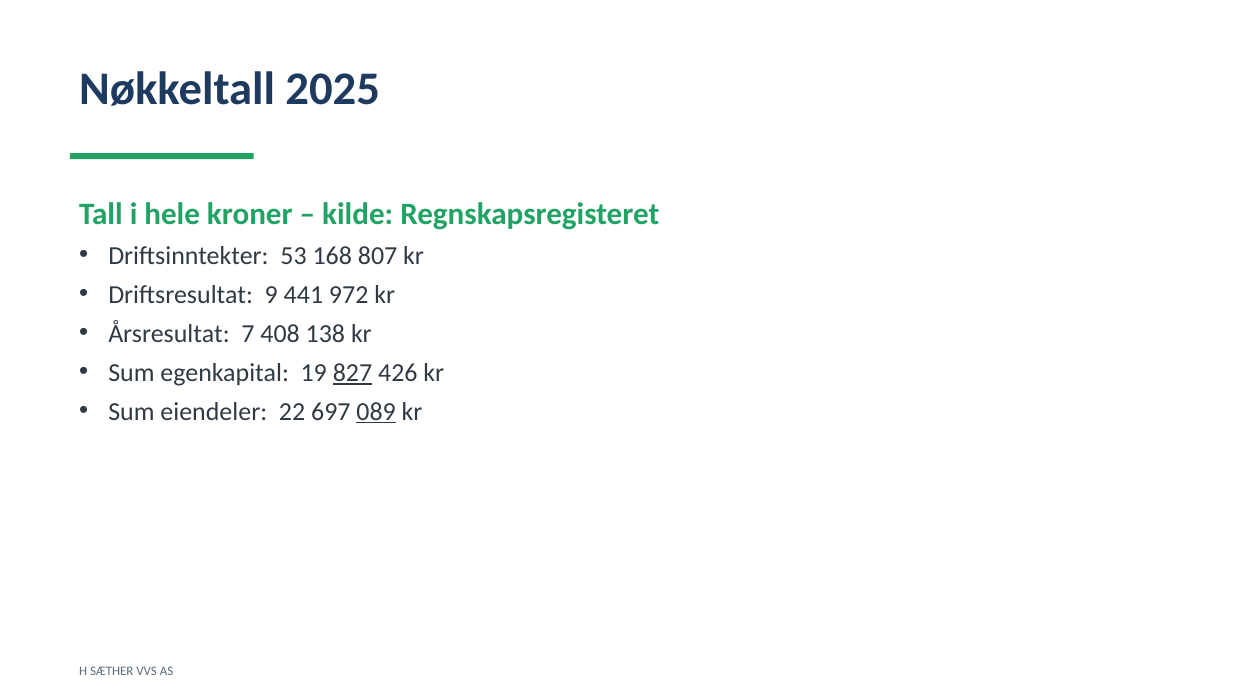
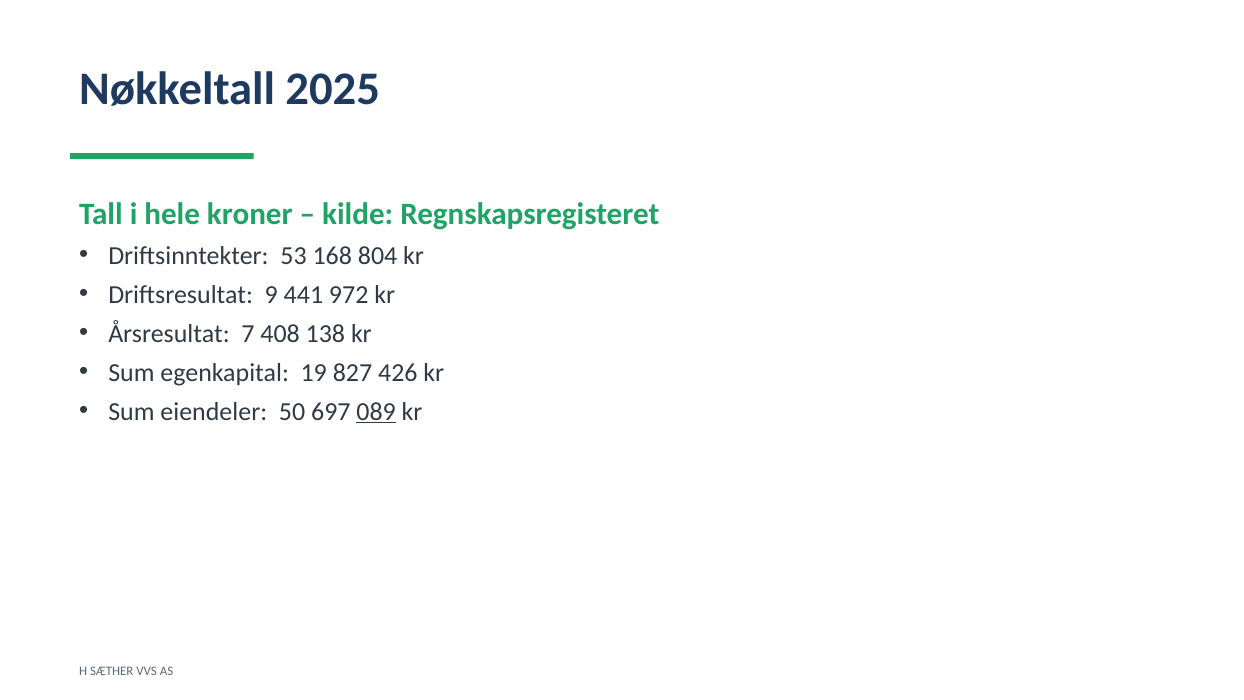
807: 807 -> 804
827 underline: present -> none
22: 22 -> 50
